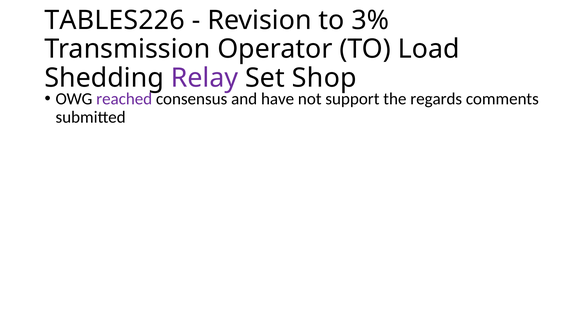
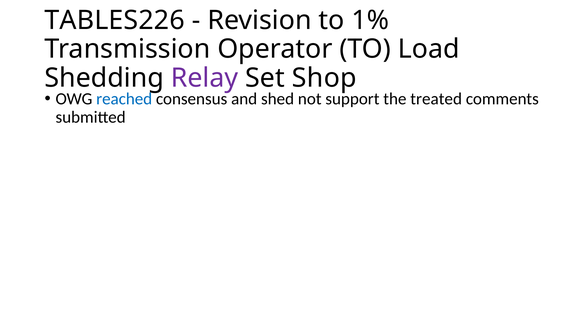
3%: 3% -> 1%
reached colour: purple -> blue
have: have -> shed
regards: regards -> treated
